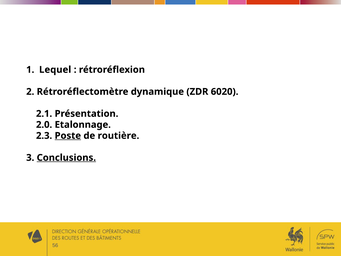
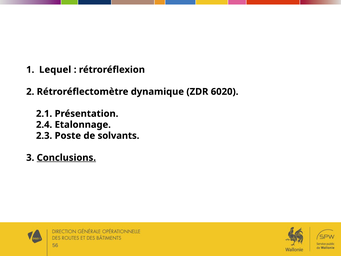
2.0: 2.0 -> 2.4
Poste underline: present -> none
routière: routière -> solvants
